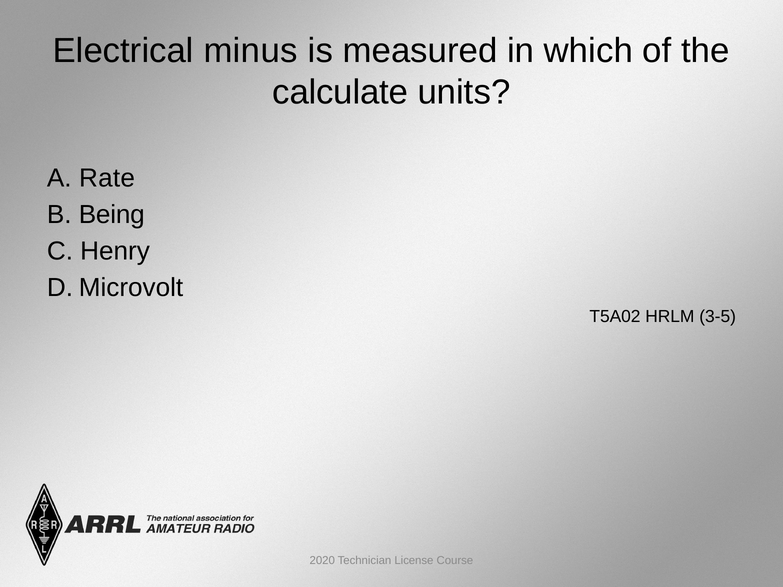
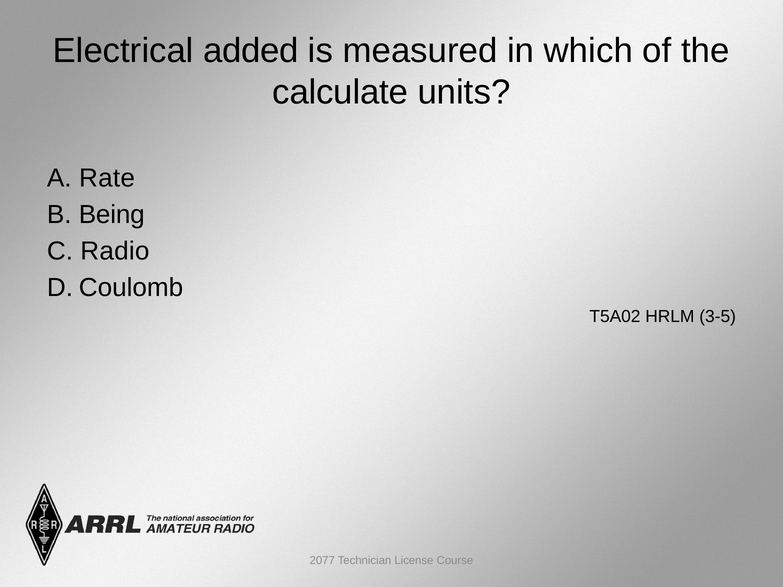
minus: minus -> added
Henry: Henry -> Radio
Microvolt: Microvolt -> Coulomb
2020: 2020 -> 2077
